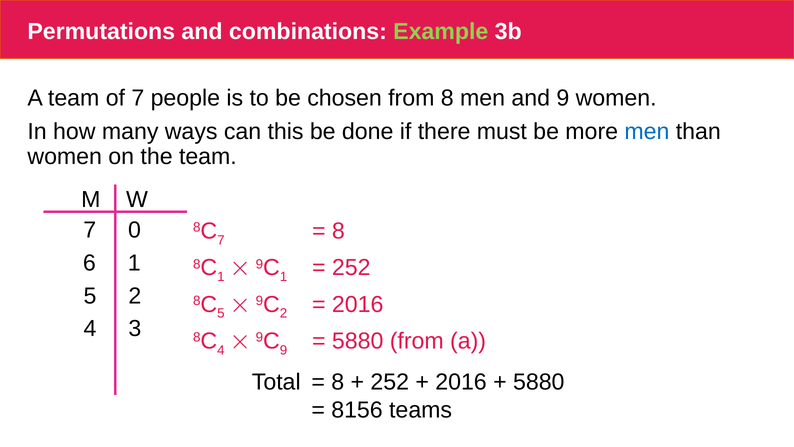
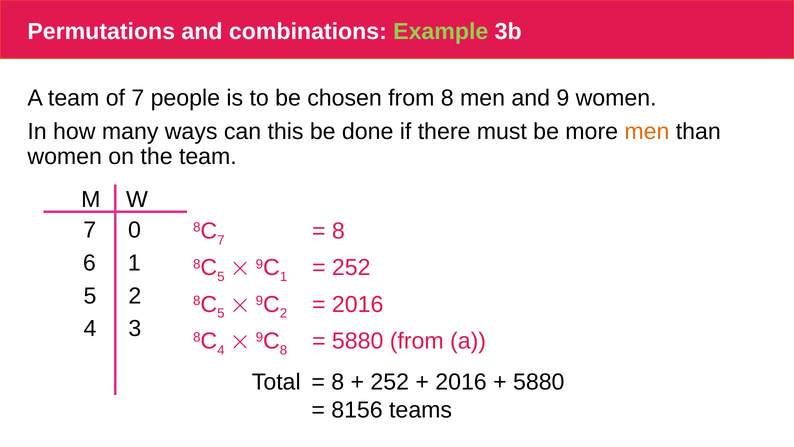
men at (647, 131) colour: blue -> orange
1 at (221, 277): 1 -> 5
9 at (284, 350): 9 -> 8
